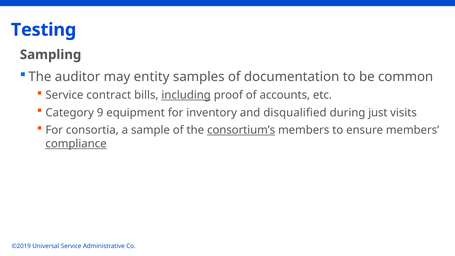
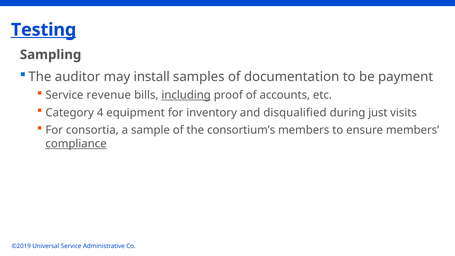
Testing underline: none -> present
entity: entity -> install
common: common -> payment
contract: contract -> revenue
9: 9 -> 4
consortium’s underline: present -> none
